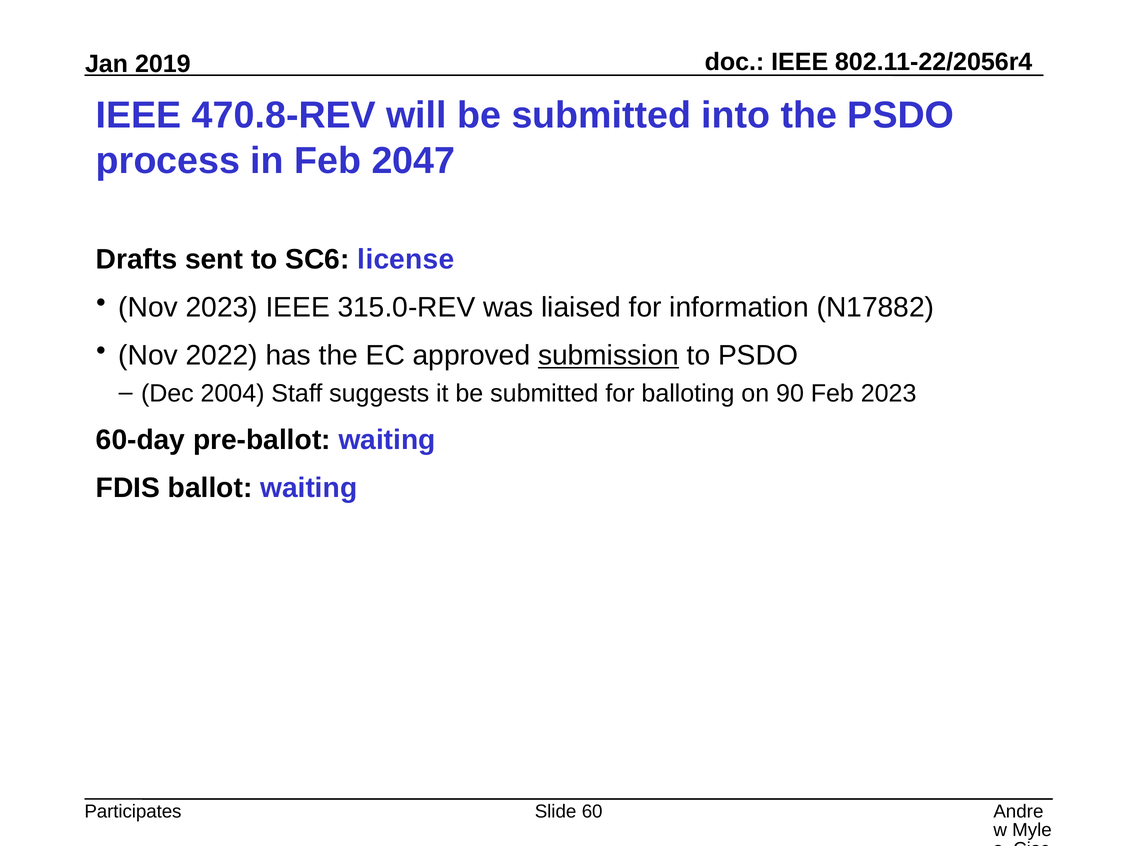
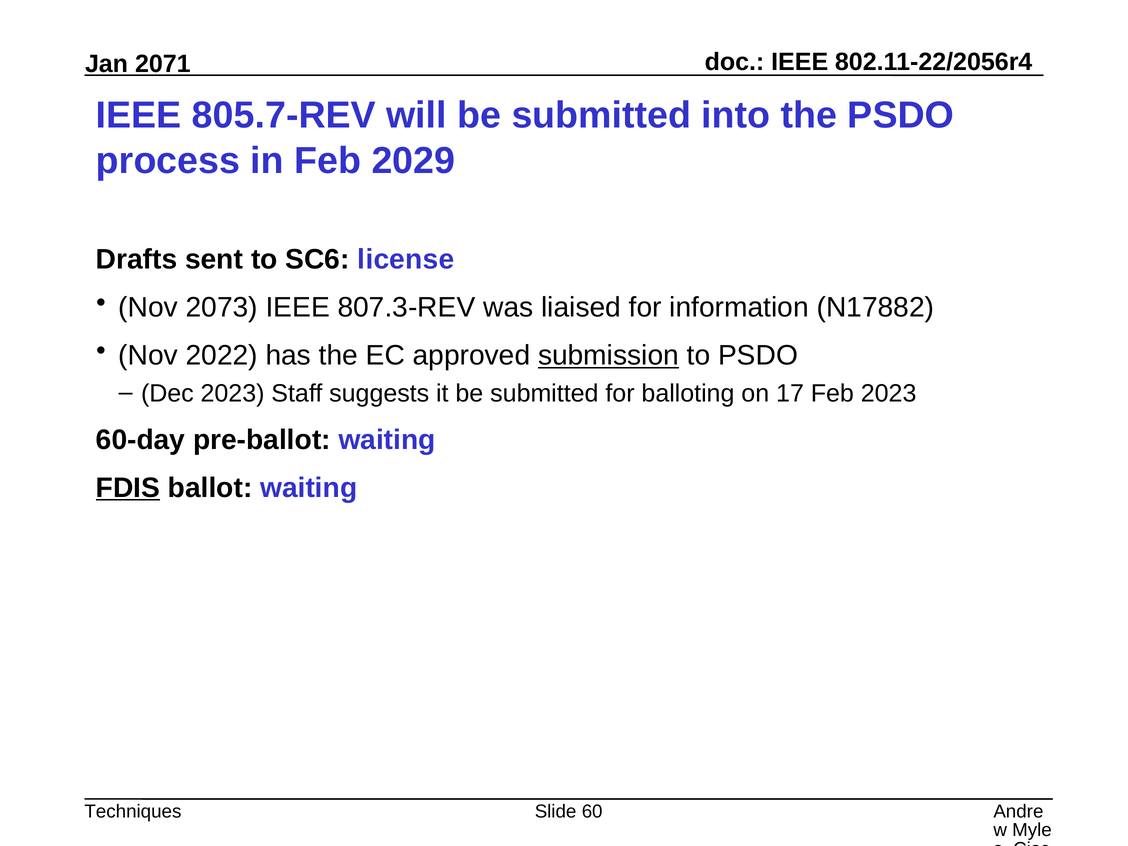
2019: 2019 -> 2071
470.8-REV: 470.8-REV -> 805.7-REV
2047: 2047 -> 2029
Nov 2023: 2023 -> 2073
315.0-REV: 315.0-REV -> 807.3-REV
Dec 2004: 2004 -> 2023
90: 90 -> 17
FDIS underline: none -> present
Participates: Participates -> Techniques
